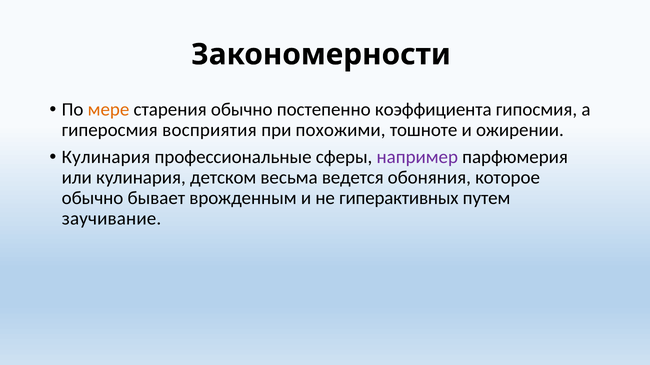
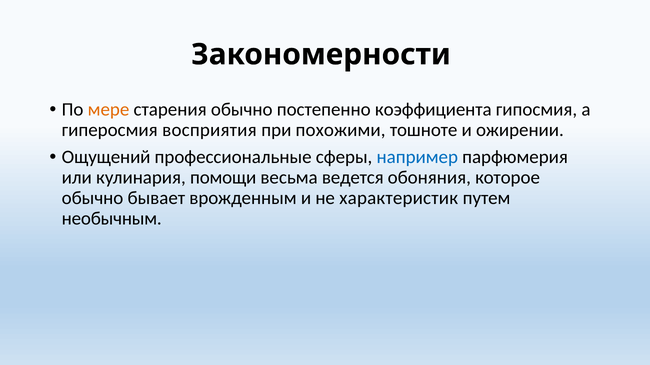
Кулинария at (106, 158): Кулинария -> Ощущений
например colour: purple -> blue
детском: детском -> помощи
гиперактивных: гиперактивных -> характеристик
заучивание: заучивание -> необычным
